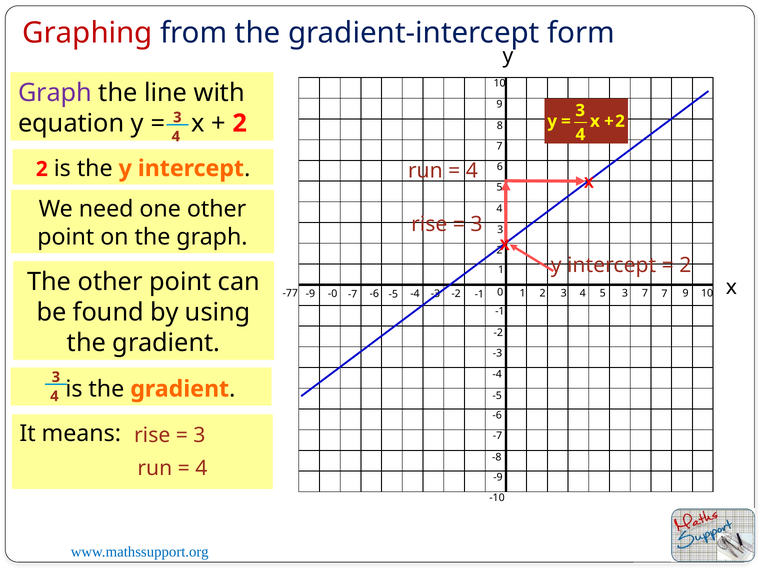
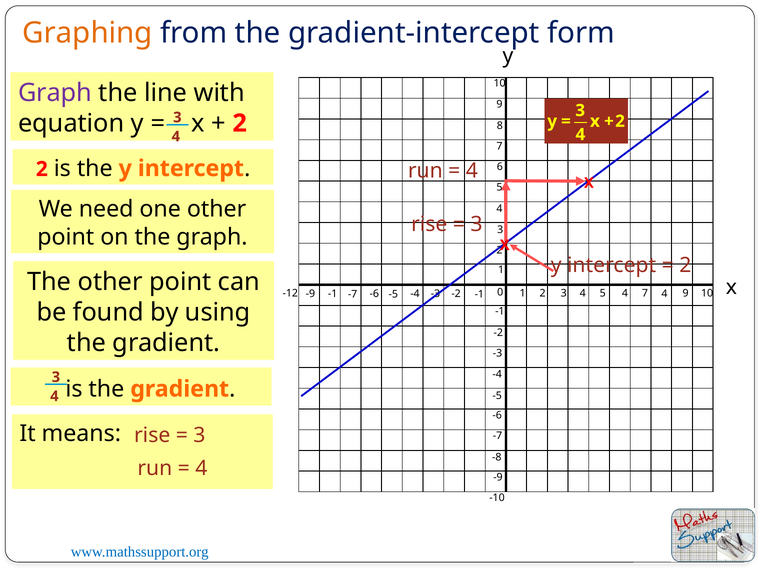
Graphing colour: red -> orange
5 3: 3 -> 4
7 7: 7 -> 4
-77: -77 -> -12
-9 -0: -0 -> -1
